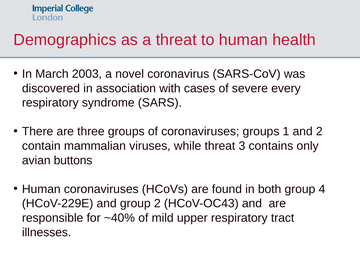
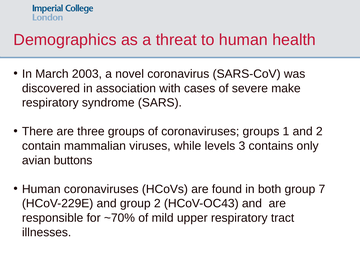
every: every -> make
while threat: threat -> levels
4: 4 -> 7
~40%: ~40% -> ~70%
